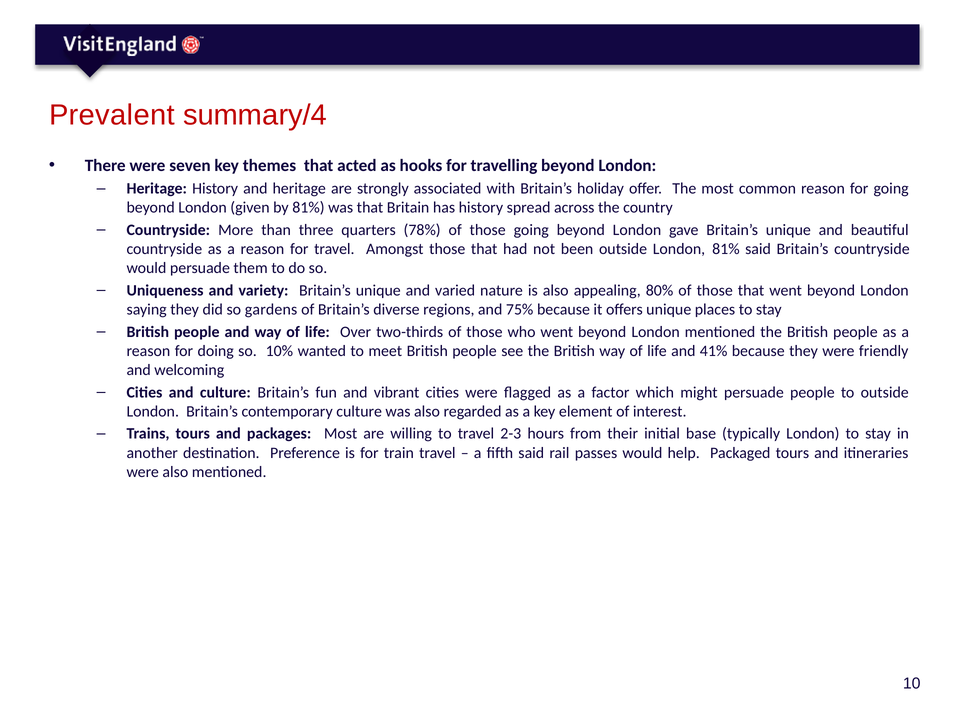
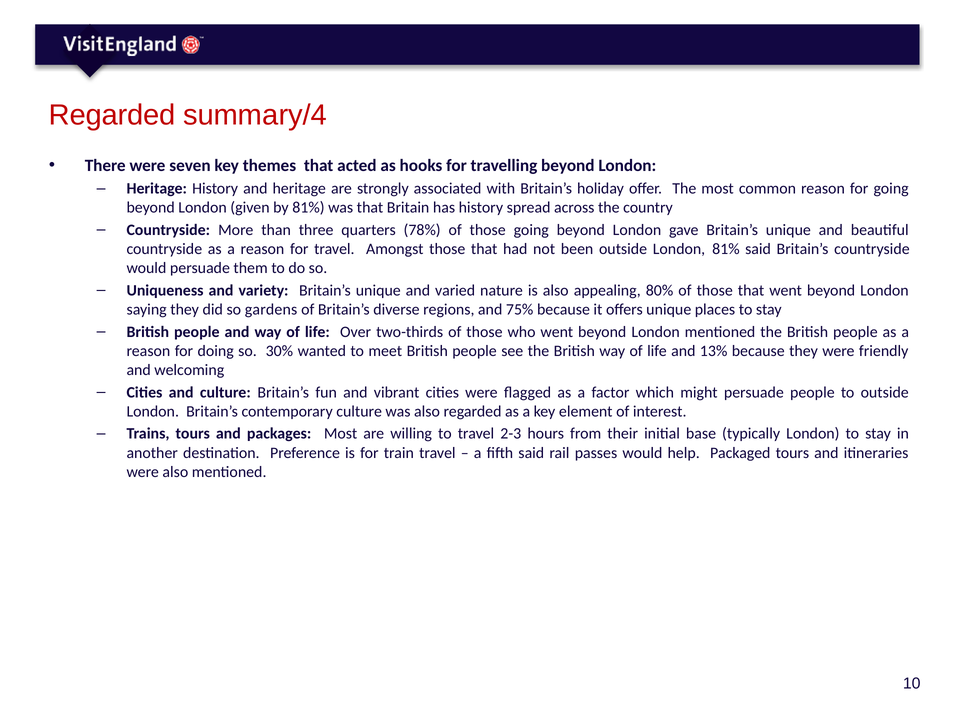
Prevalent at (112, 115): Prevalent -> Regarded
10%: 10% -> 30%
41%: 41% -> 13%
